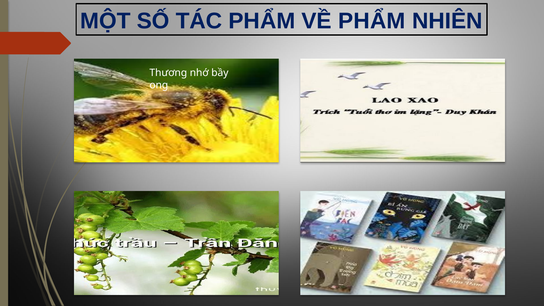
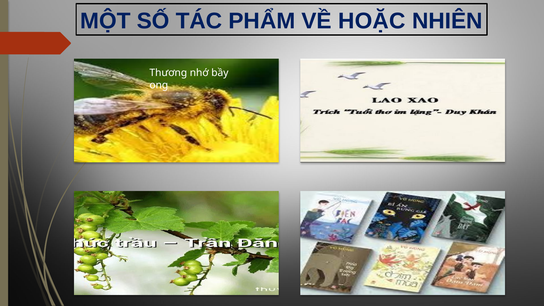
VỀ PHẨM: PHẨM -> HOẶC
